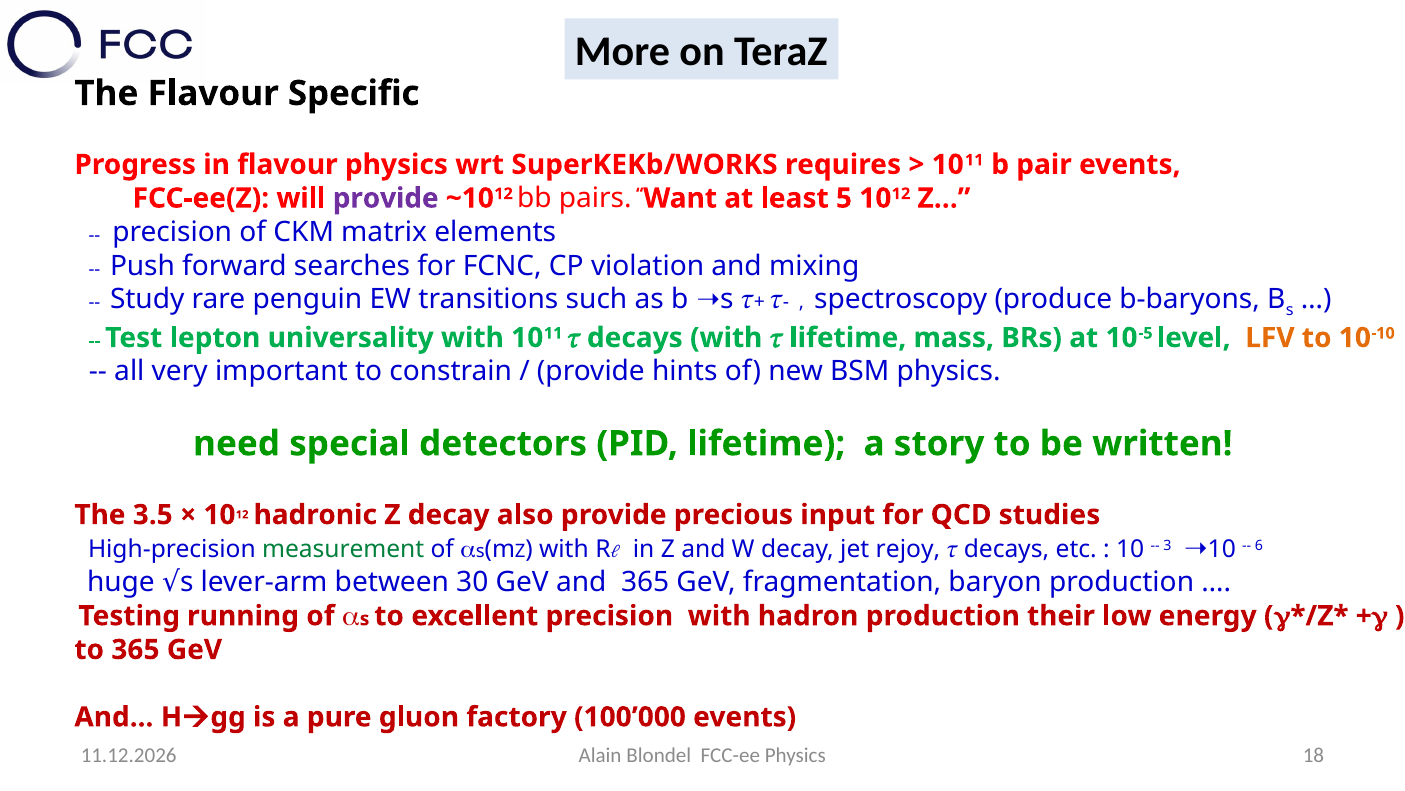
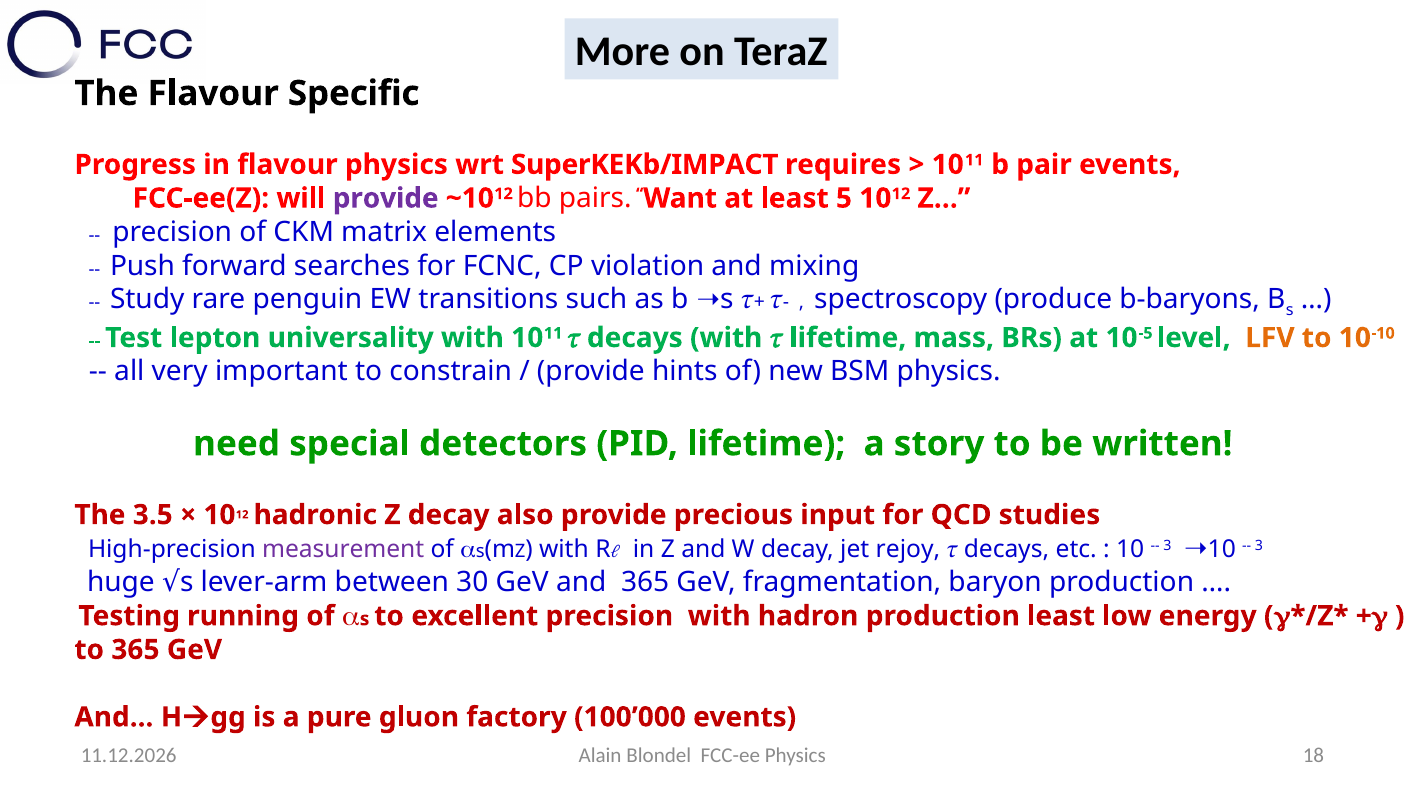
SuperKEKb/WORKS: SuperKEKb/WORKS -> SuperKEKb/IMPACT
measurement colour: green -> purple
6 at (1259, 545): 6 -> 3
production their: their -> least
